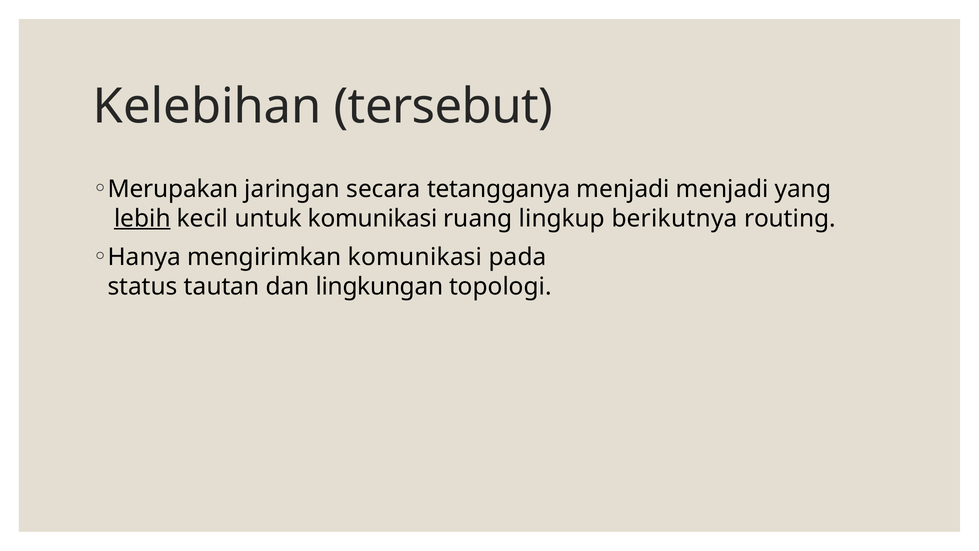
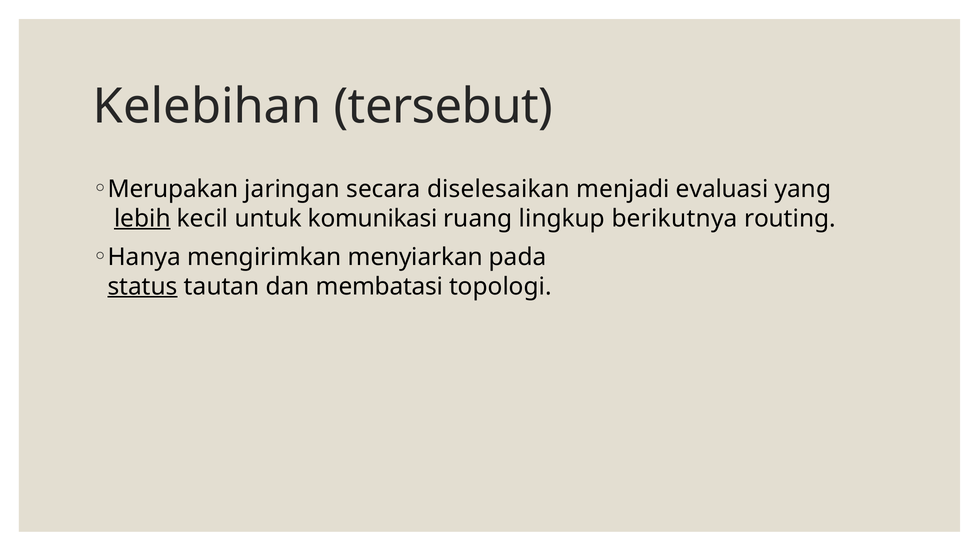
tetangganya: tetangganya -> diselesaikan
menjadi menjadi: menjadi -> evaluasi
mengirimkan komunikasi: komunikasi -> menyiarkan
status underline: none -> present
lingkungan: lingkungan -> membatasi
